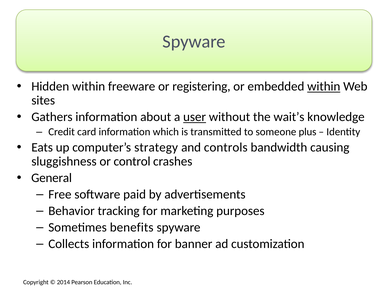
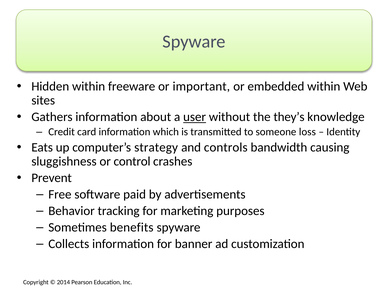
registering: registering -> important
within at (324, 86) underline: present -> none
wait’s: wait’s -> they’s
plus: plus -> loss
General: General -> Prevent
